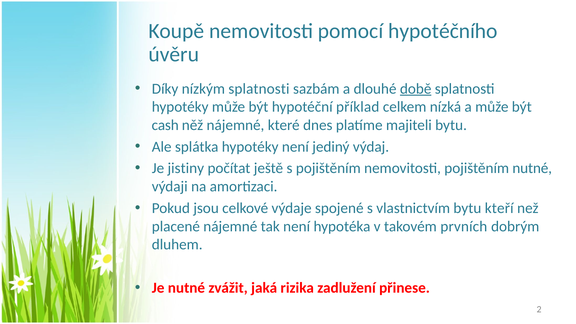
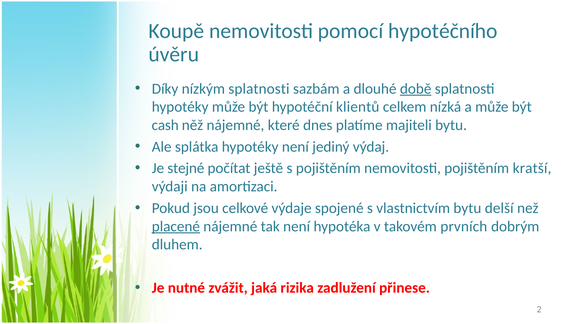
příklad: příklad -> klientů
jistiny: jistiny -> stejné
pojištěním nutné: nutné -> kratší
kteří: kteří -> delší
placené underline: none -> present
